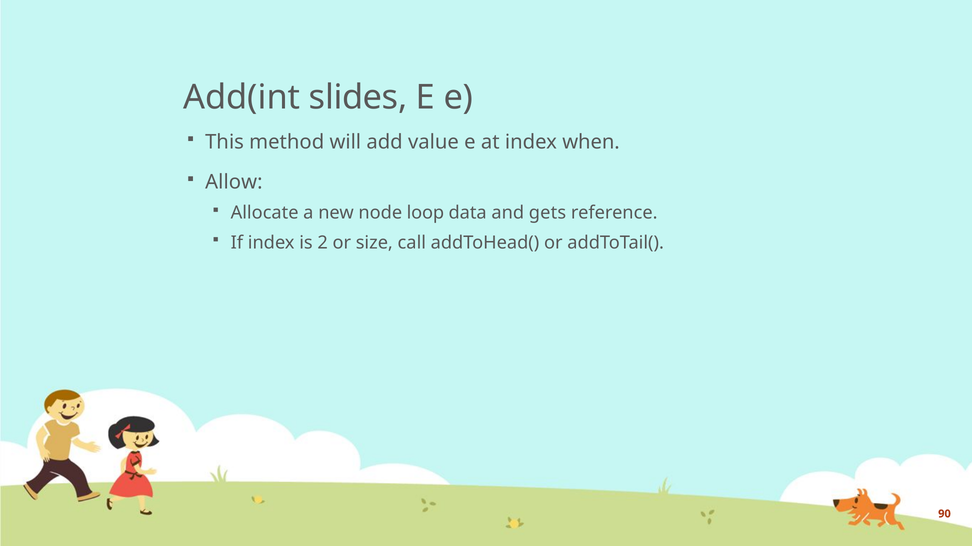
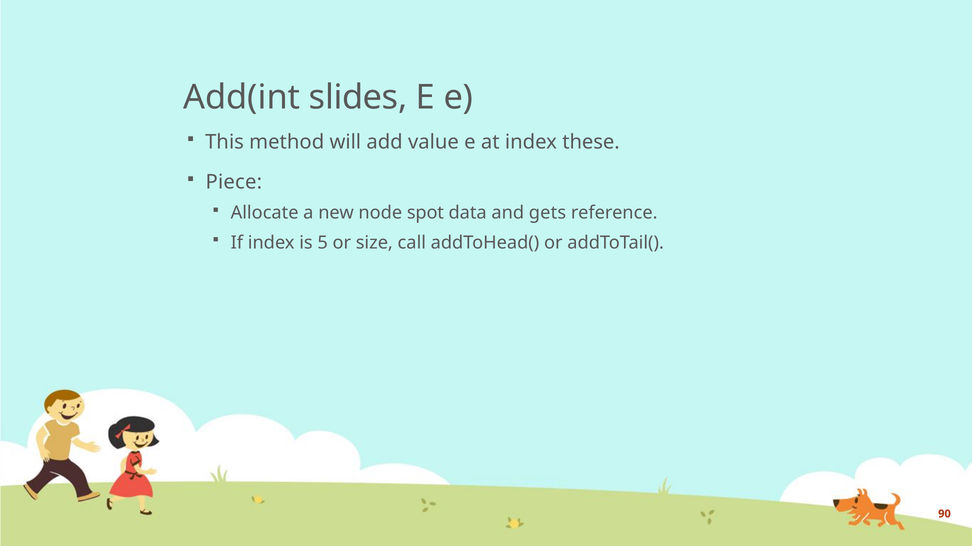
when: when -> these
Allow: Allow -> Piece
loop: loop -> spot
2: 2 -> 5
